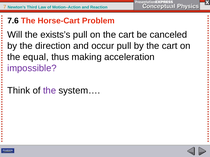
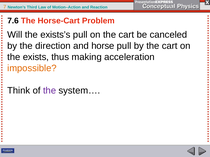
occur: occur -> horse
equal: equal -> exists
impossible colour: purple -> orange
